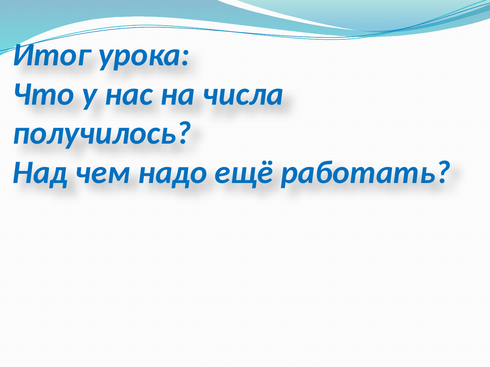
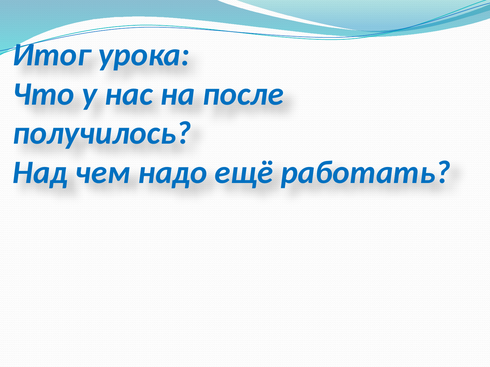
числа: числа -> после
